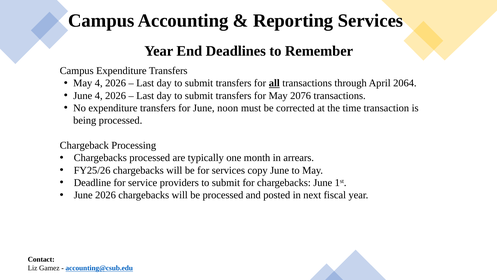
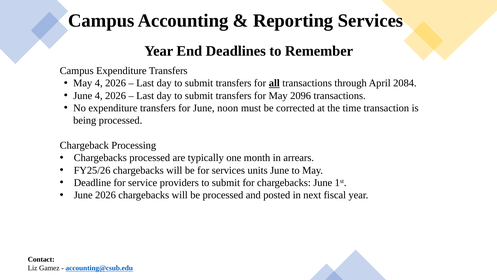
2064: 2064 -> 2084
2076: 2076 -> 2096
copy: copy -> units
